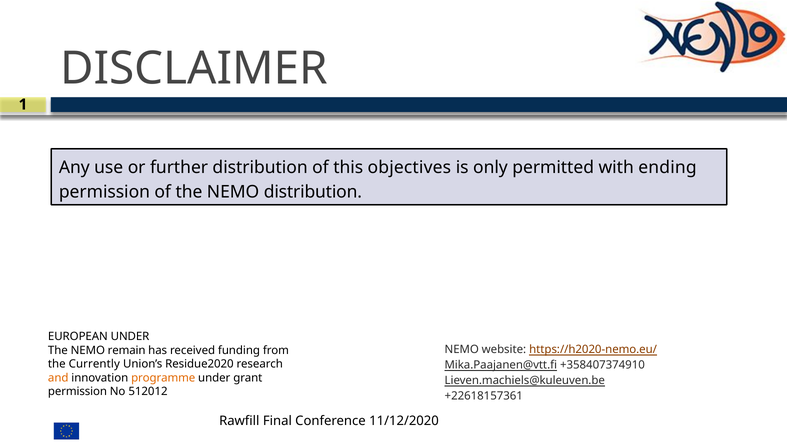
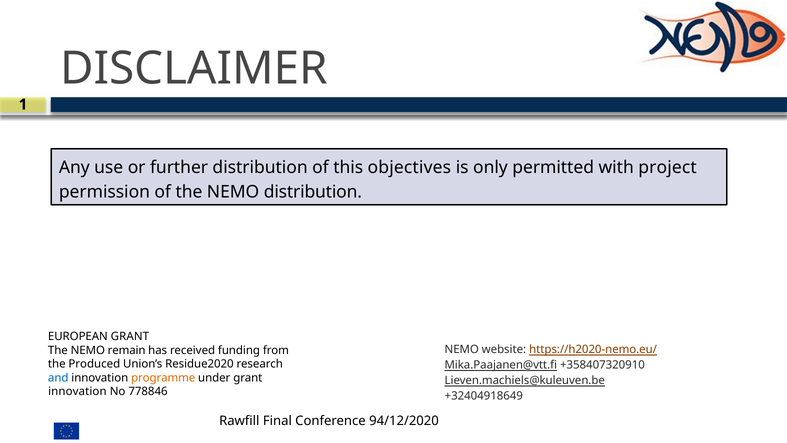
ending: ending -> project
EUROPEAN UNDER: UNDER -> GRANT
Currently: Currently -> Produced
+358407374910: +358407374910 -> +358407320910
and colour: orange -> blue
permission at (77, 391): permission -> innovation
512012: 512012 -> 778846
+22618157361: +22618157361 -> +32404918649
11/12/2020: 11/12/2020 -> 94/12/2020
